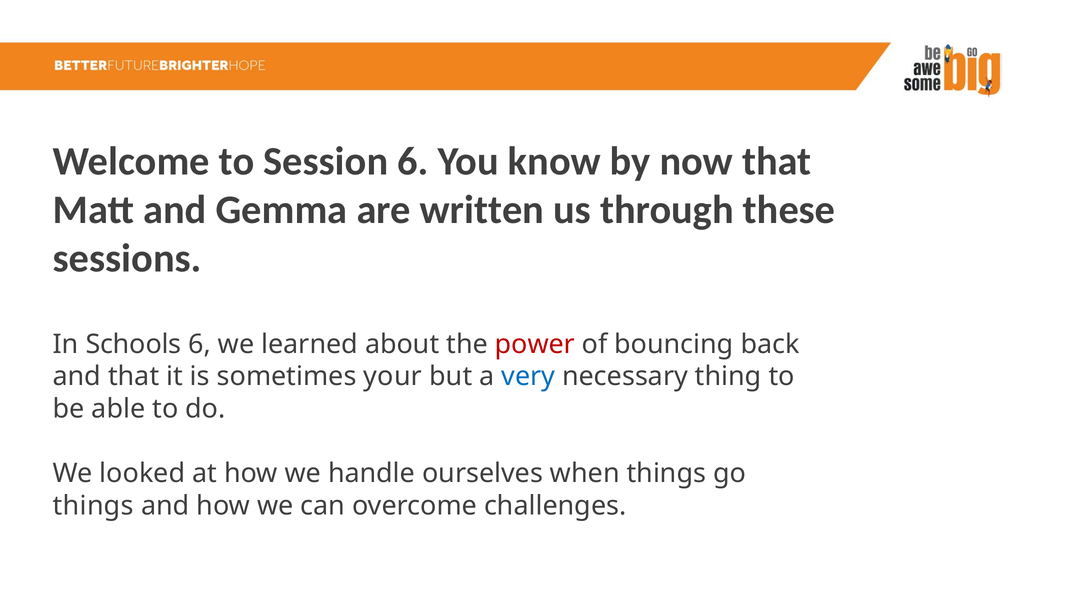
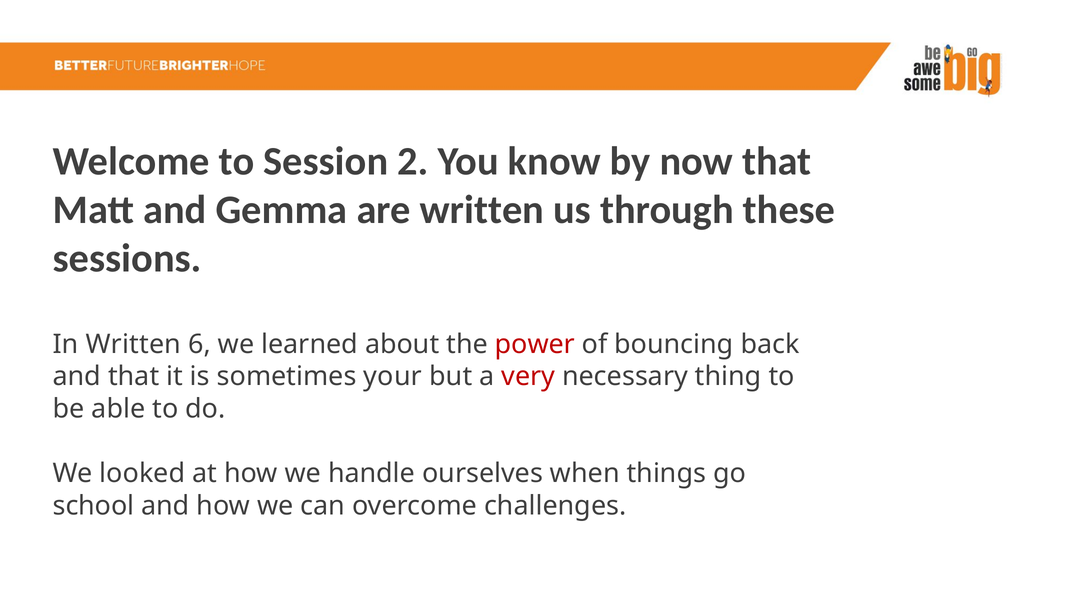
Session 6: 6 -> 2
In Schools: Schools -> Written
very colour: blue -> red
things at (93, 506): things -> school
